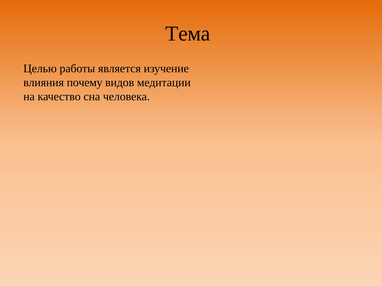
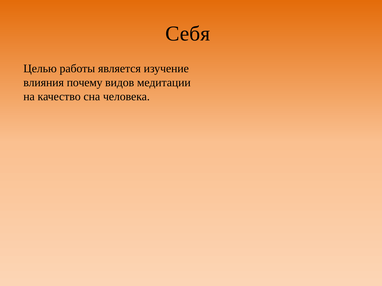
Тема: Тема -> Себя
